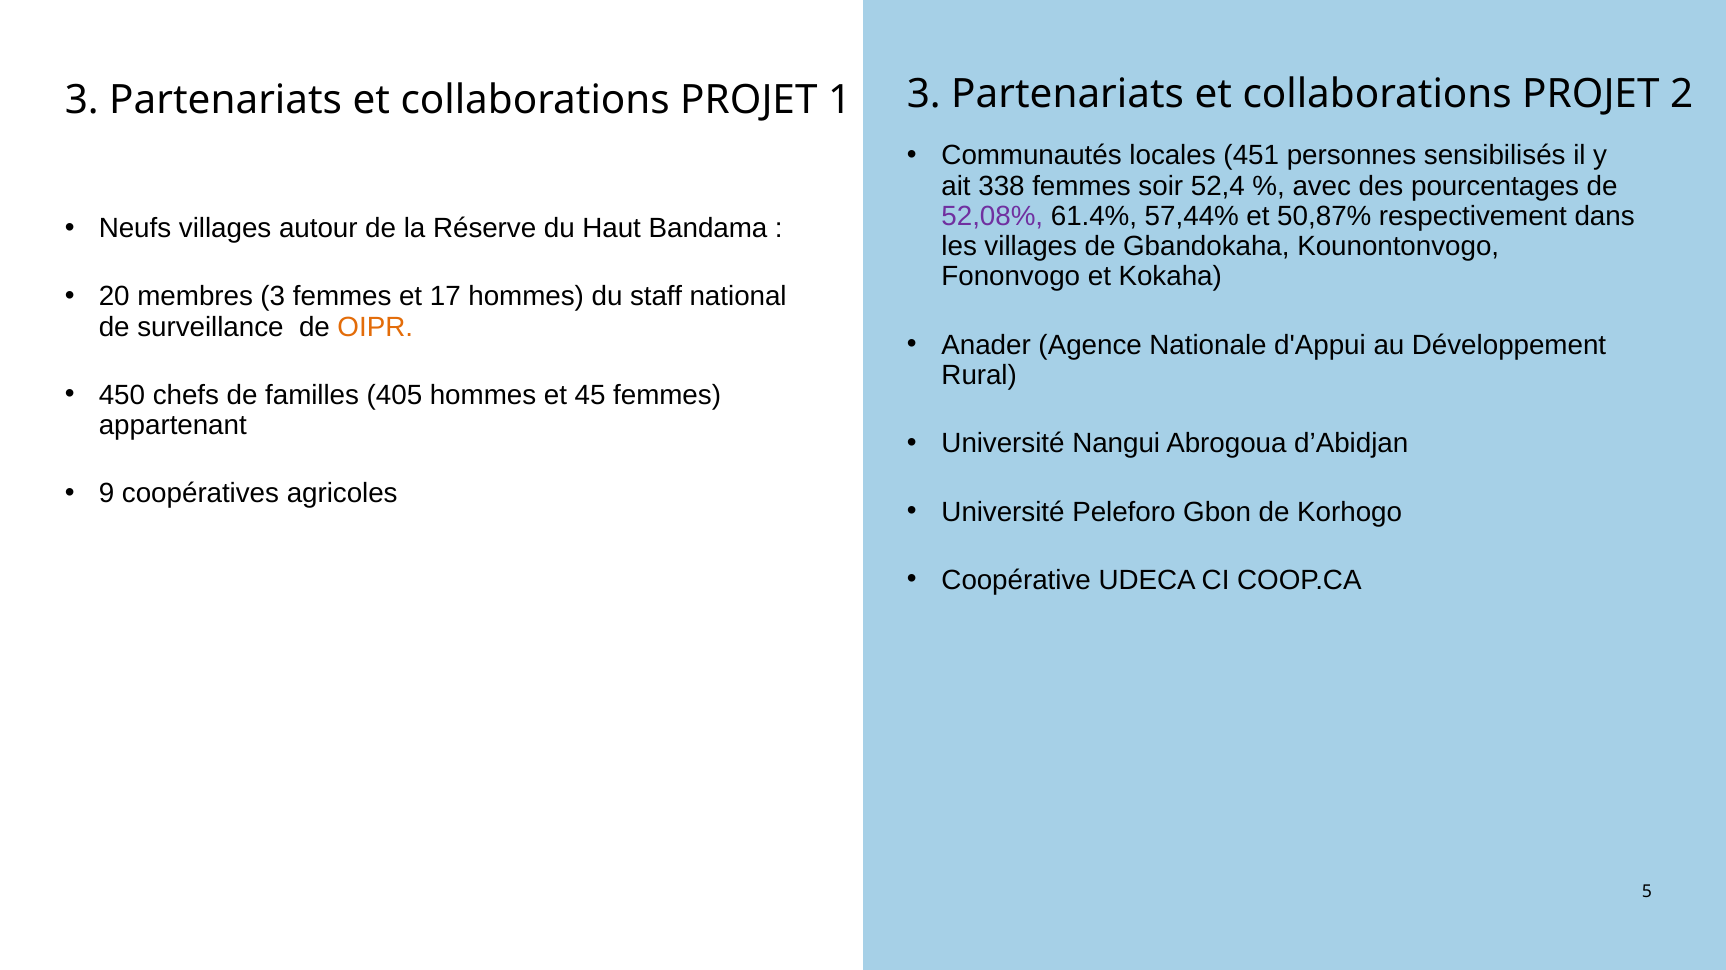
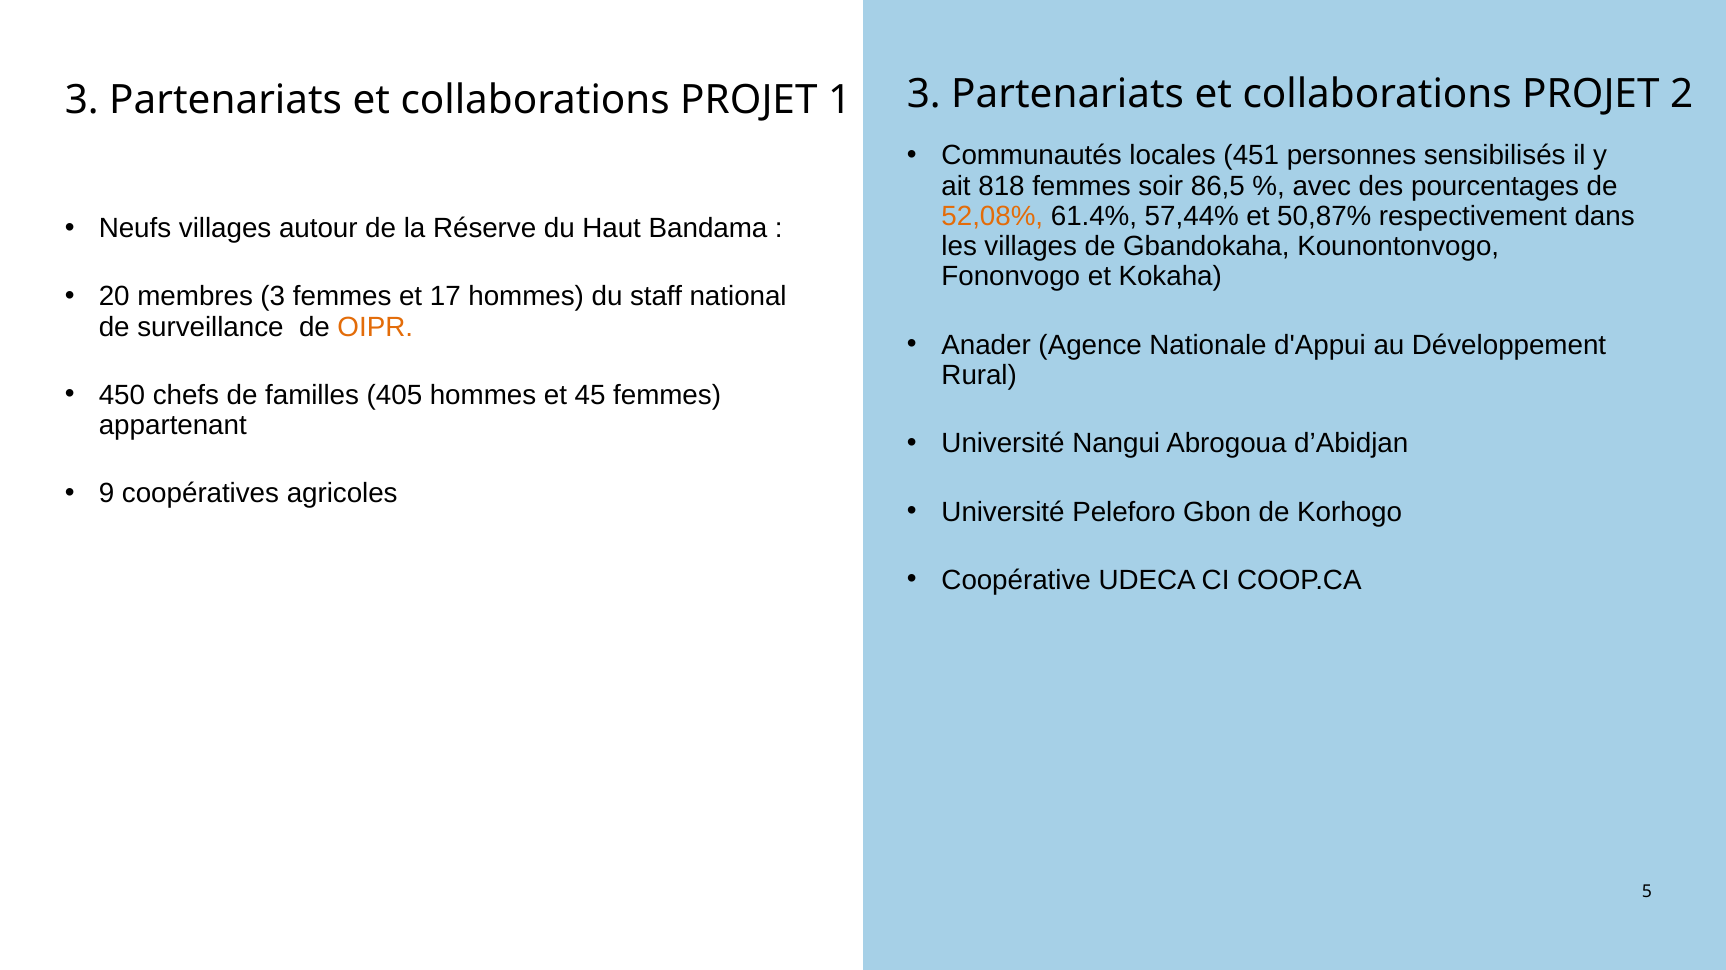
338: 338 -> 818
52,4: 52,4 -> 86,5
52,08% colour: purple -> orange
